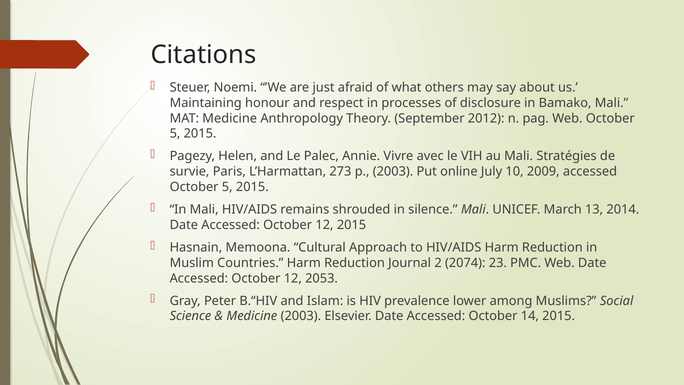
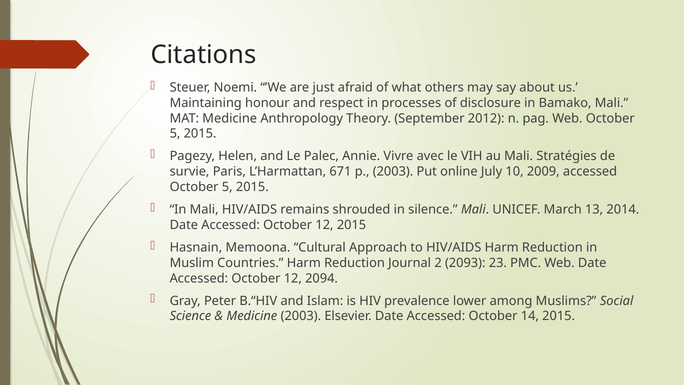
273: 273 -> 671
2074: 2074 -> 2093
2053: 2053 -> 2094
